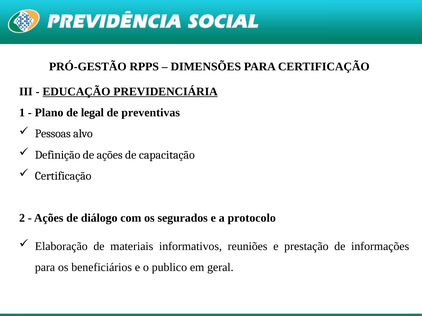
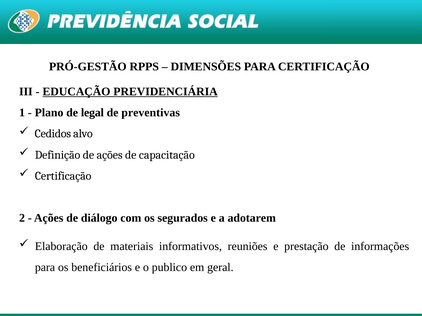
Pessoas: Pessoas -> Cedidos
protocolo: protocolo -> adotarem
